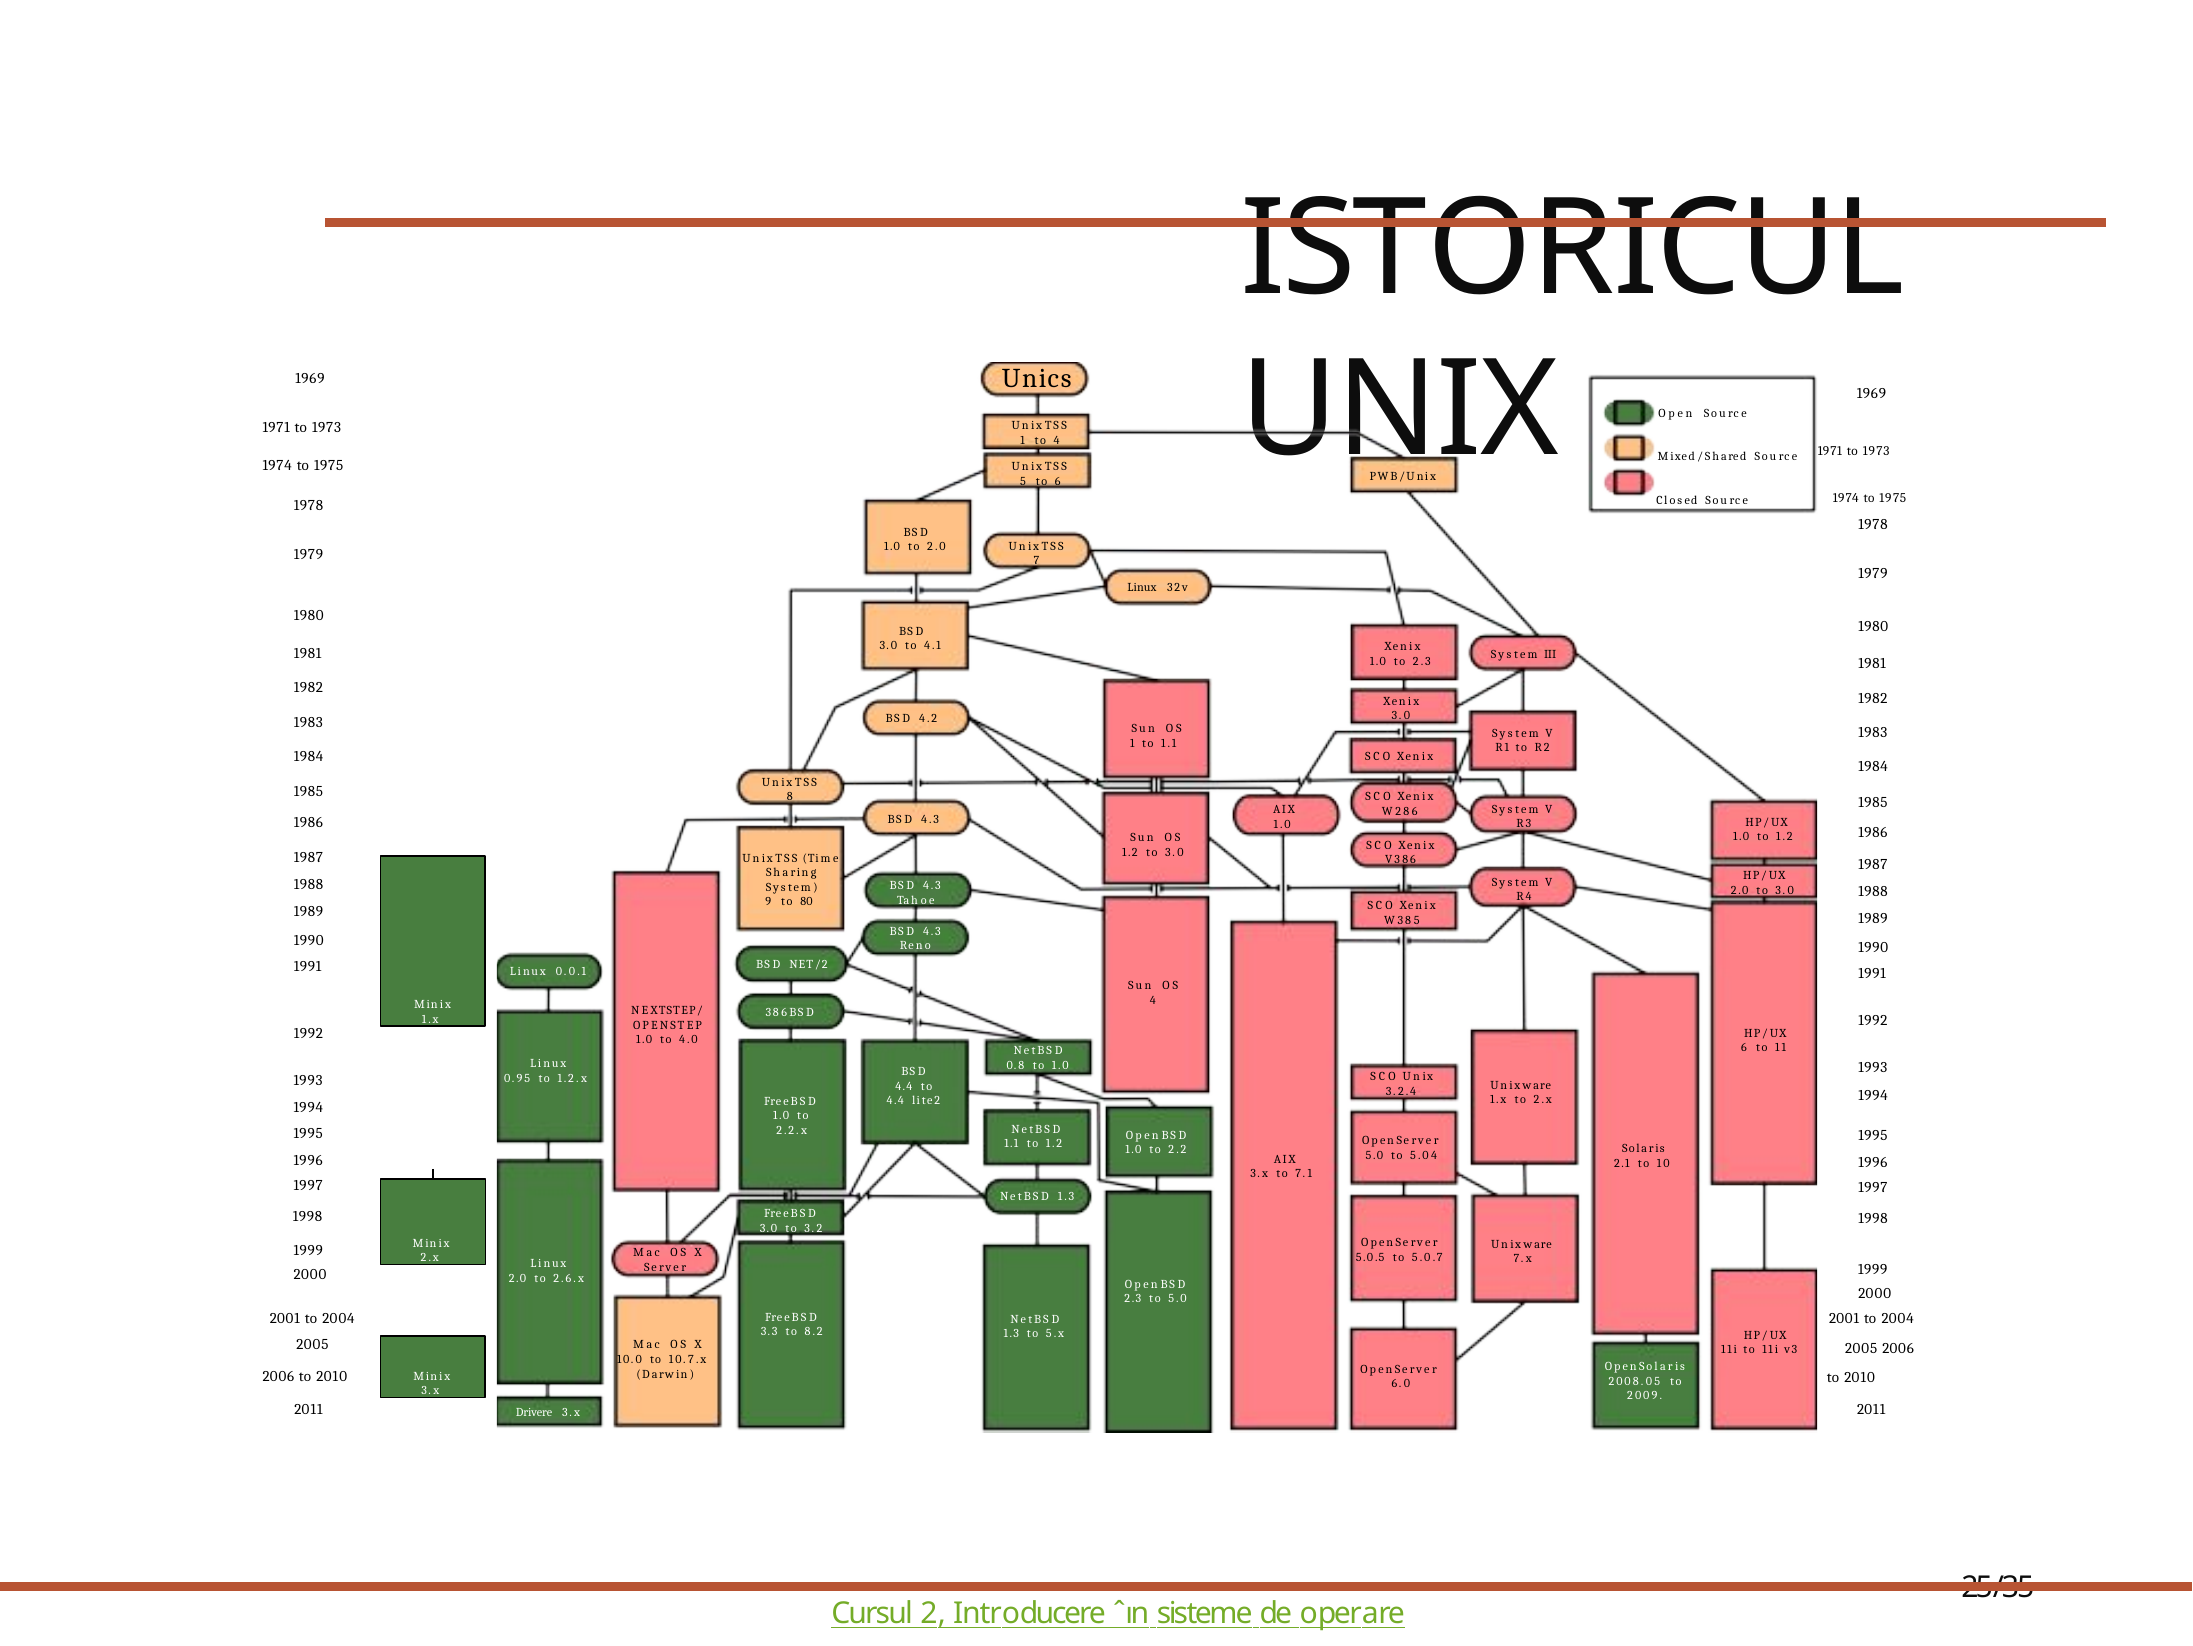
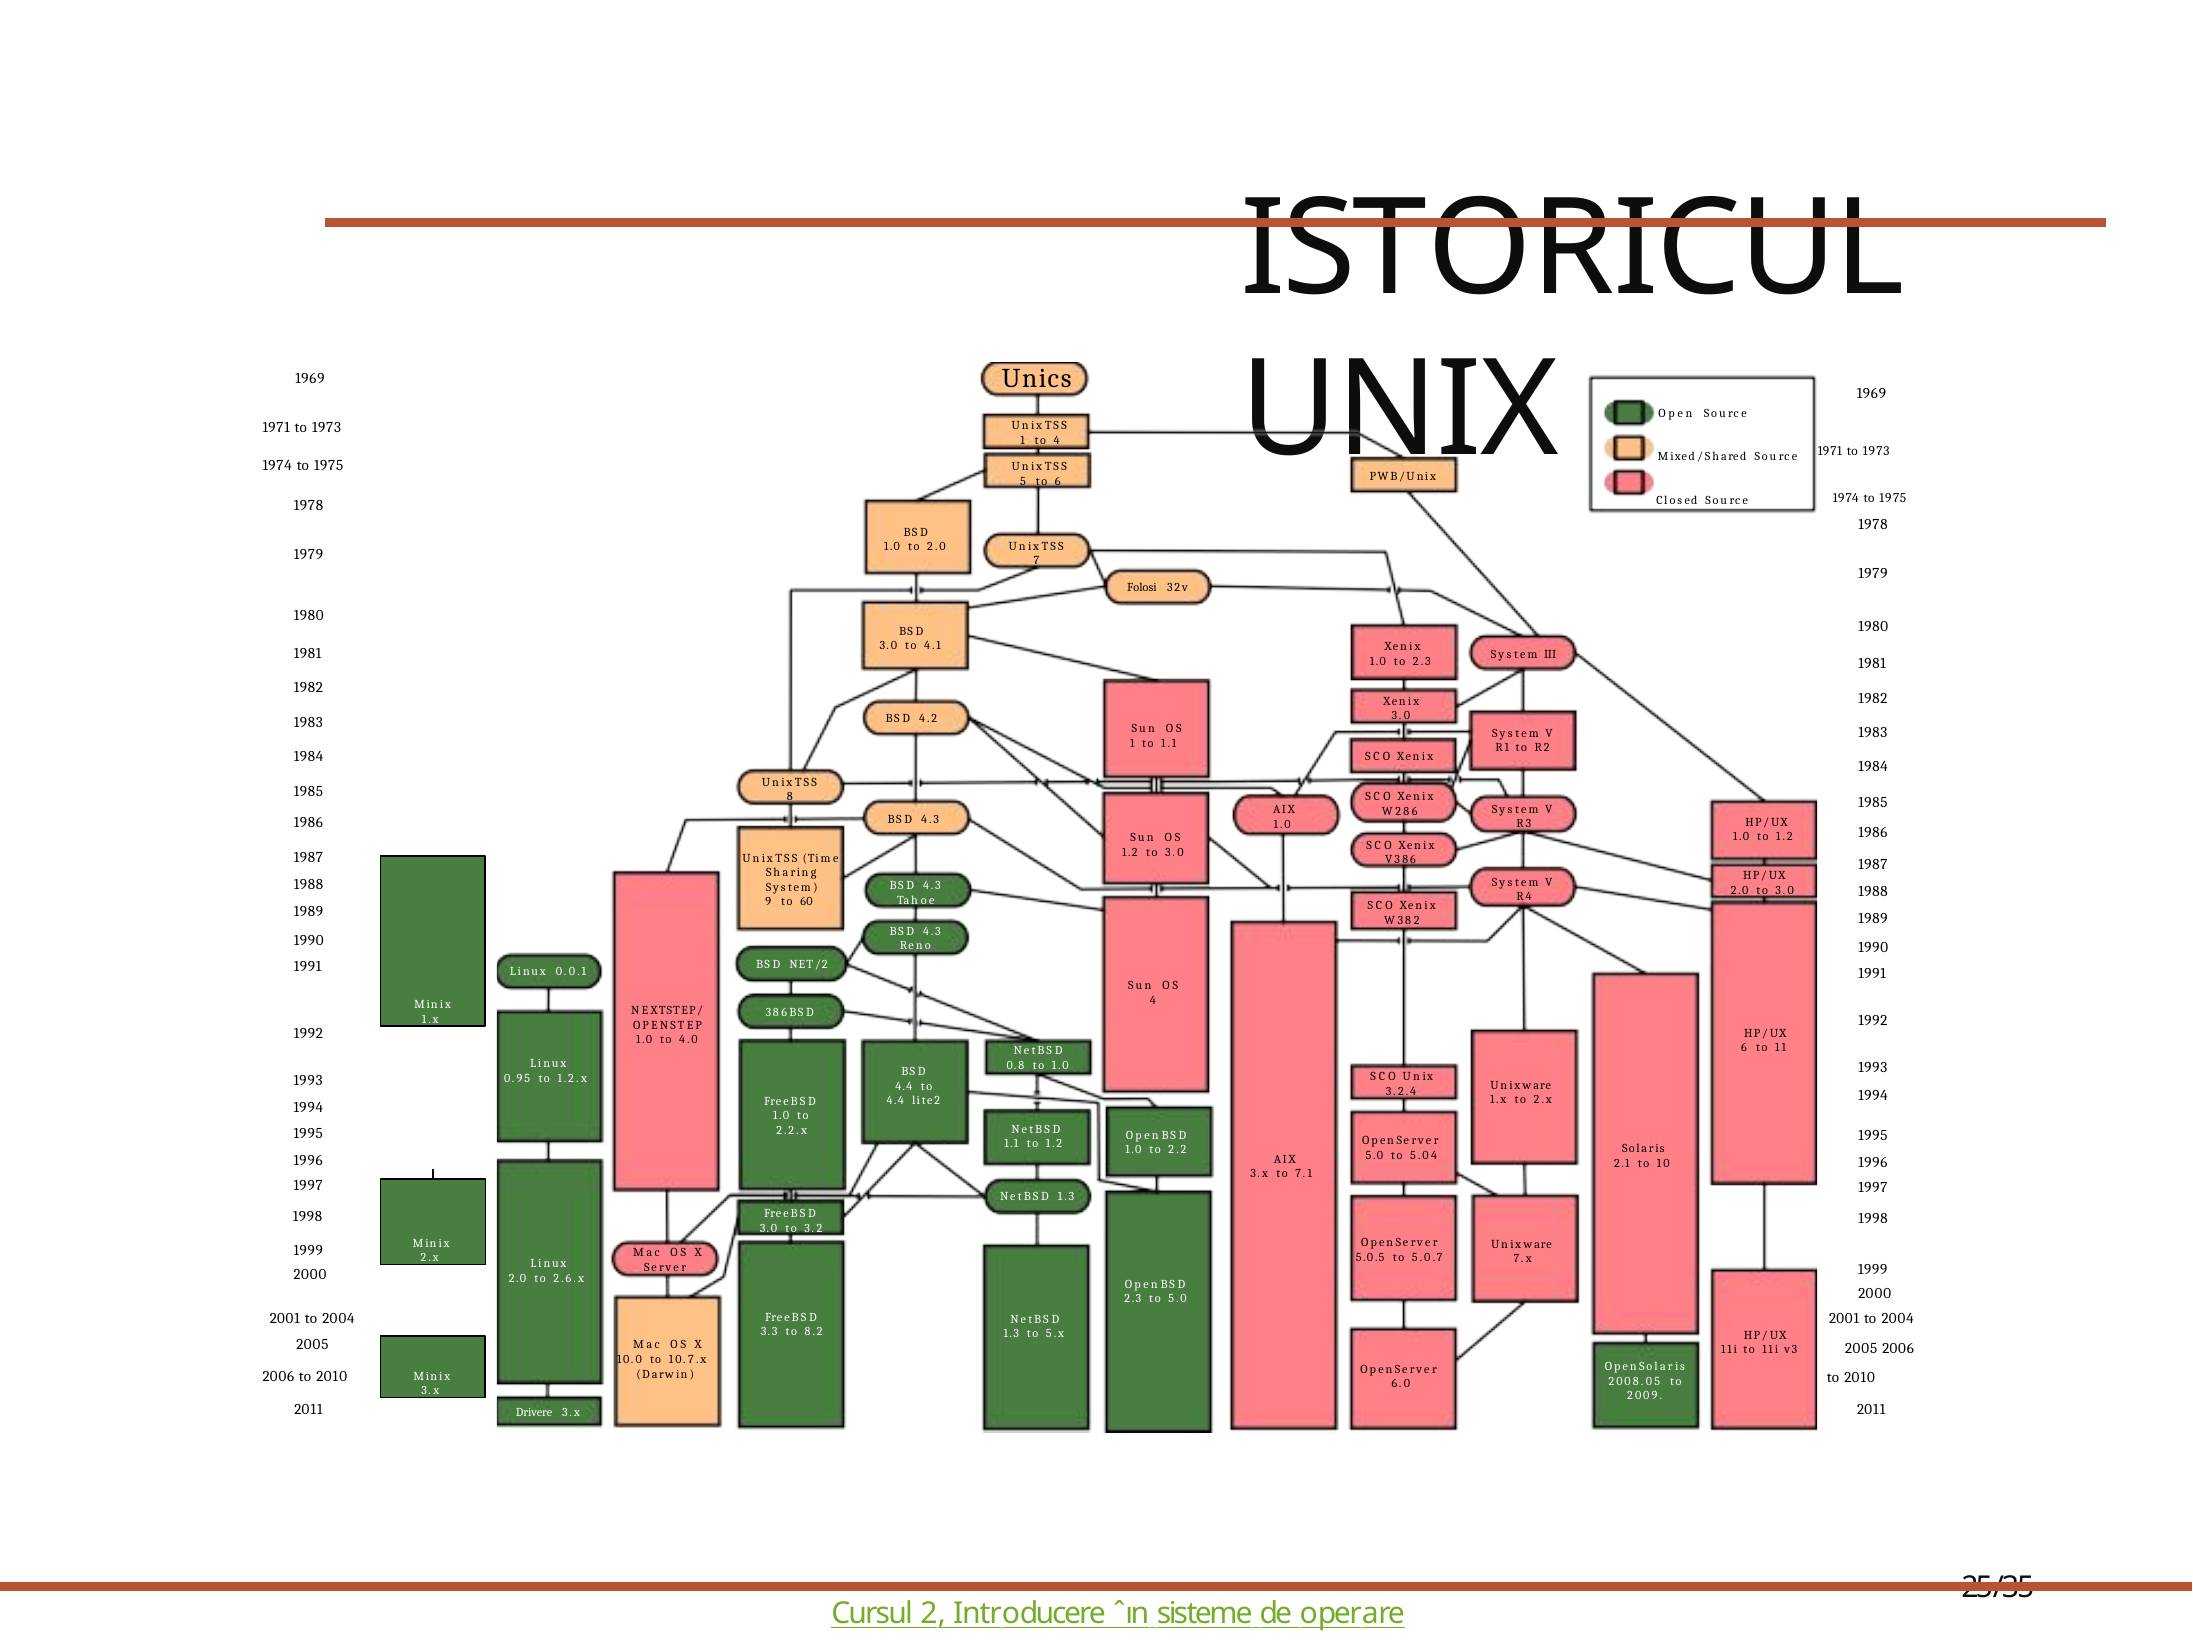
Linux at (1142, 588): Linux -> Folosi
80: 80 -> 60
5 at (1417, 920): 5 -> 2
